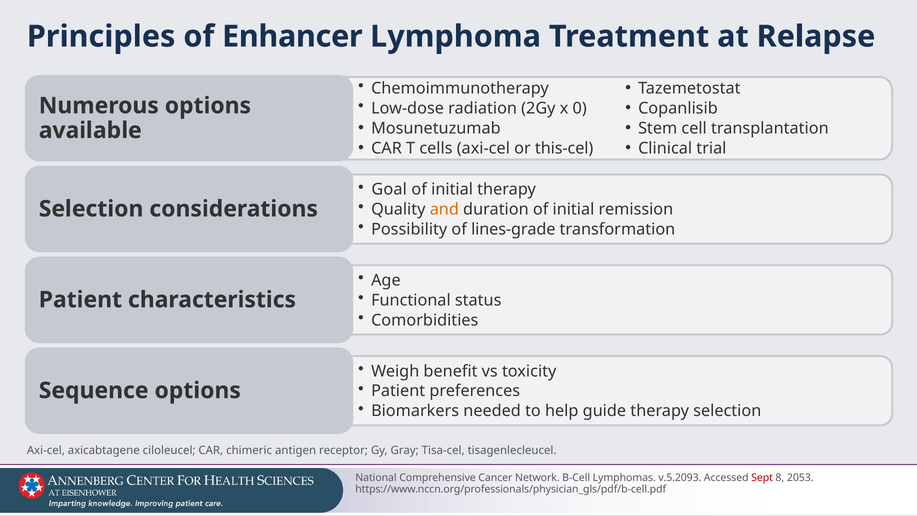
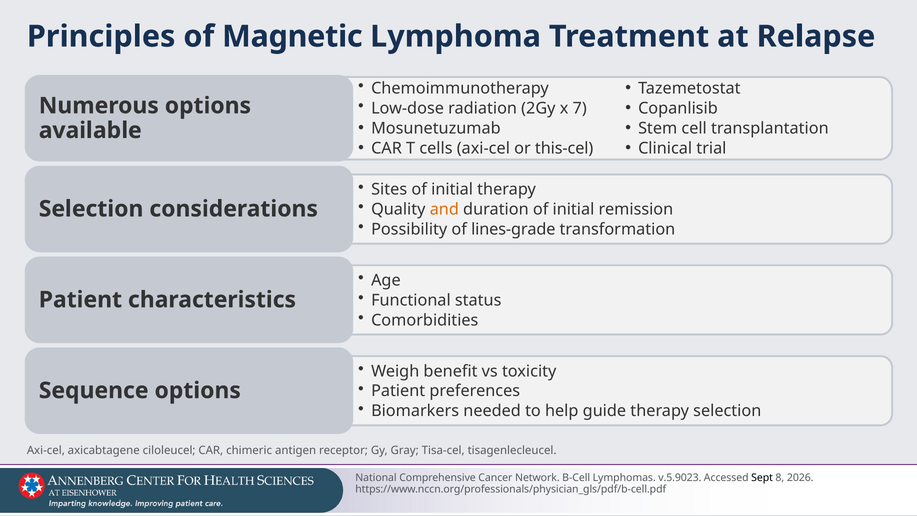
Enhancer: Enhancer -> Magnetic
0: 0 -> 7
Goal: Goal -> Sites
v.5.2093: v.5.2093 -> v.5.9023
Sept colour: red -> black
2053: 2053 -> 2026
